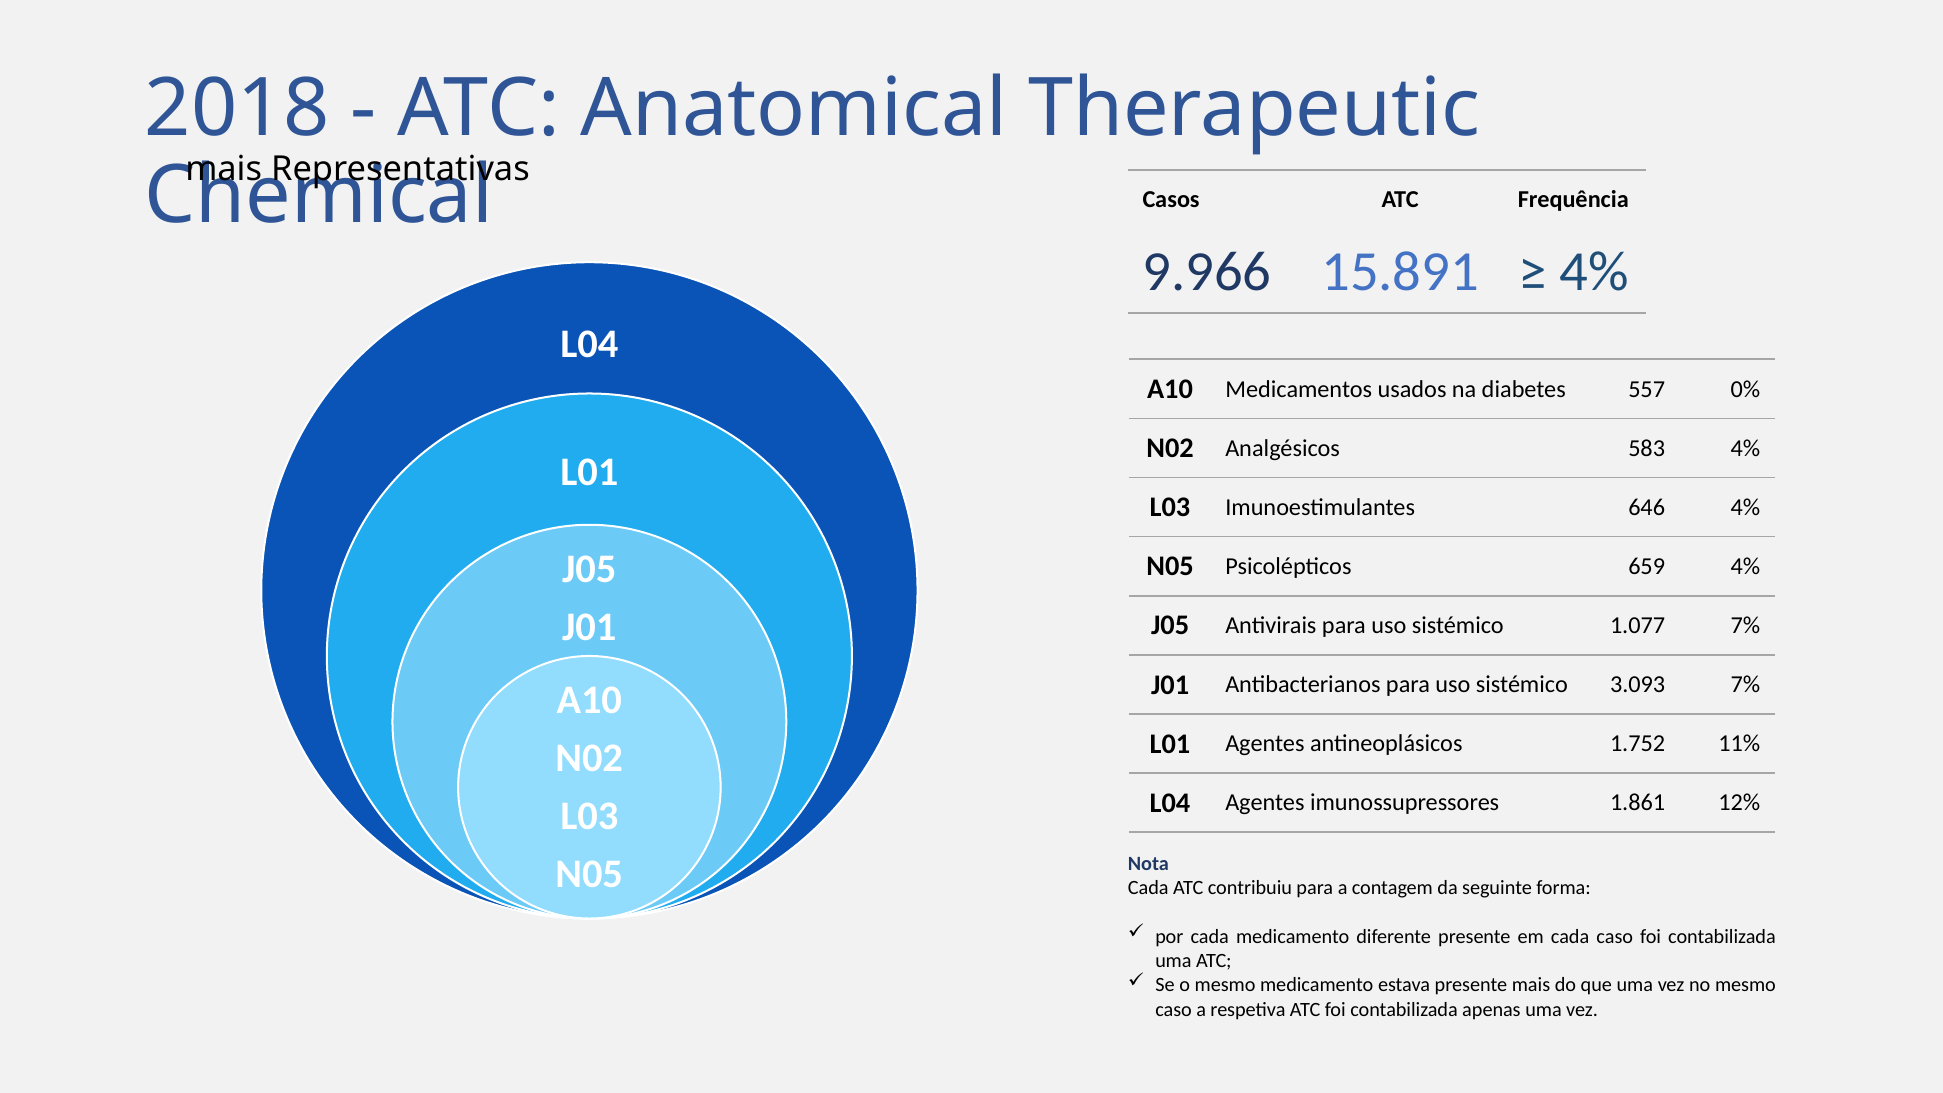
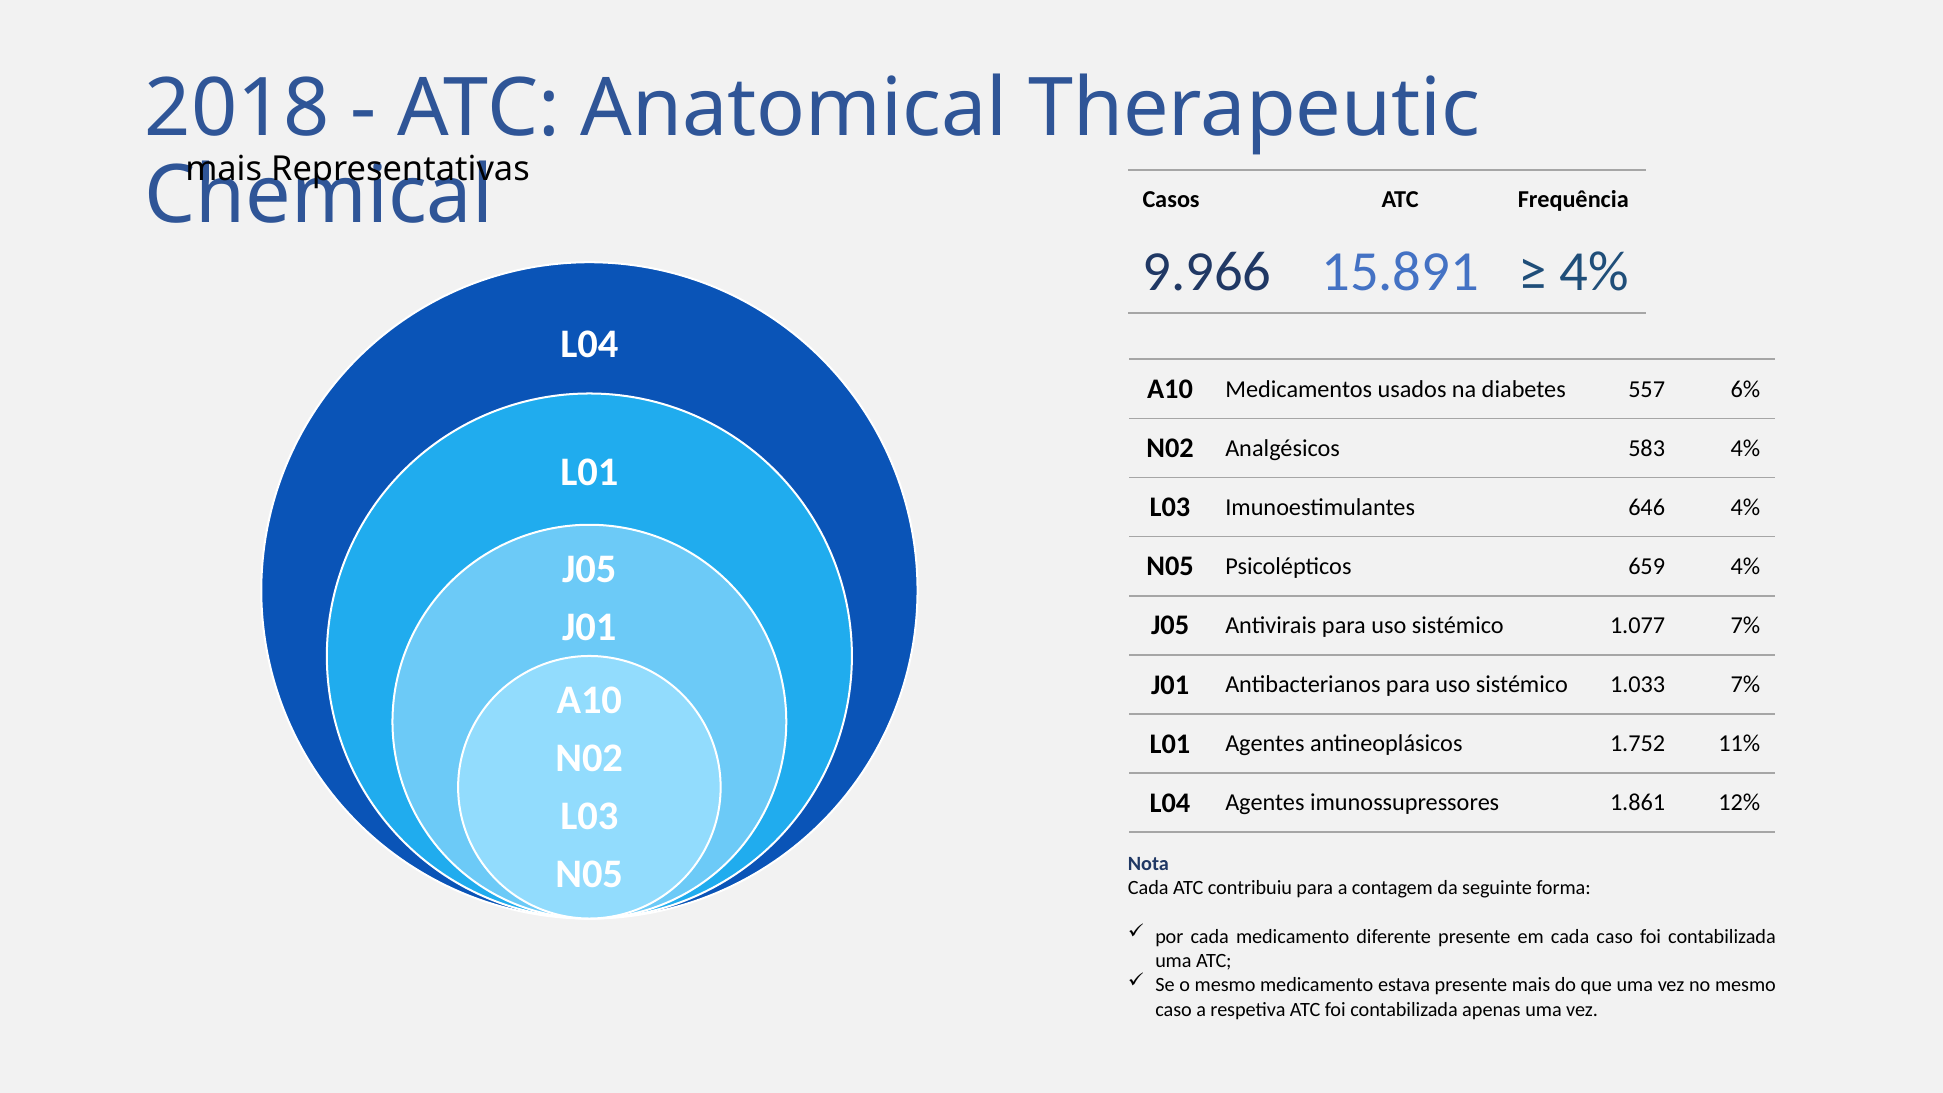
0%: 0% -> 6%
3.093: 3.093 -> 1.033
